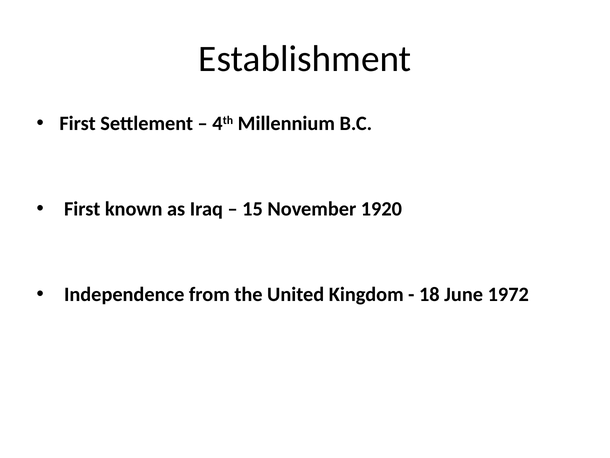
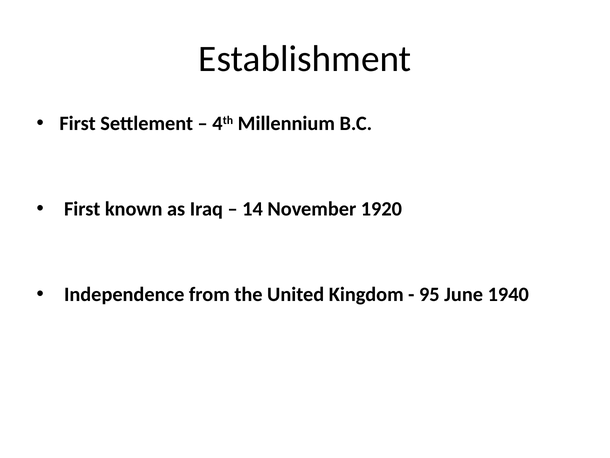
15: 15 -> 14
18: 18 -> 95
1972: 1972 -> 1940
